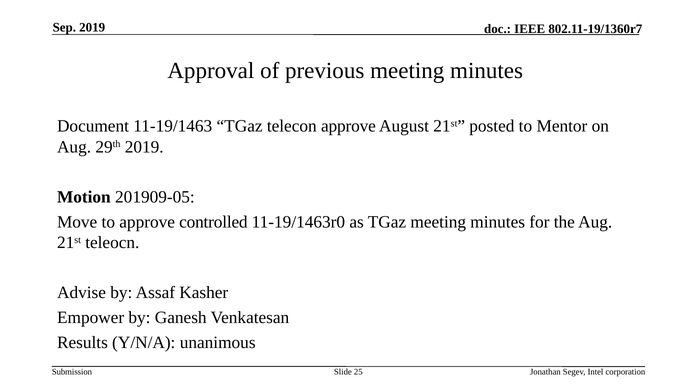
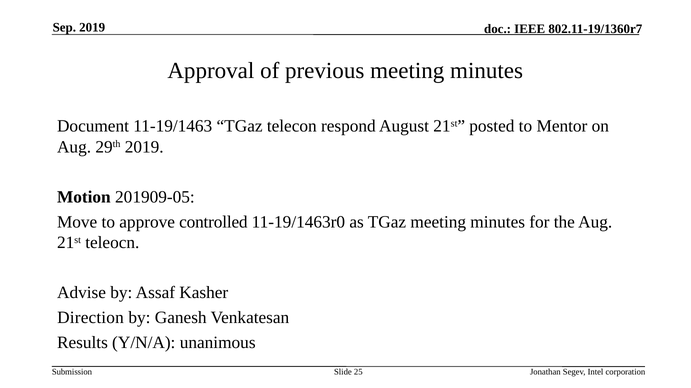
telecon approve: approve -> respond
Empower: Empower -> Direction
